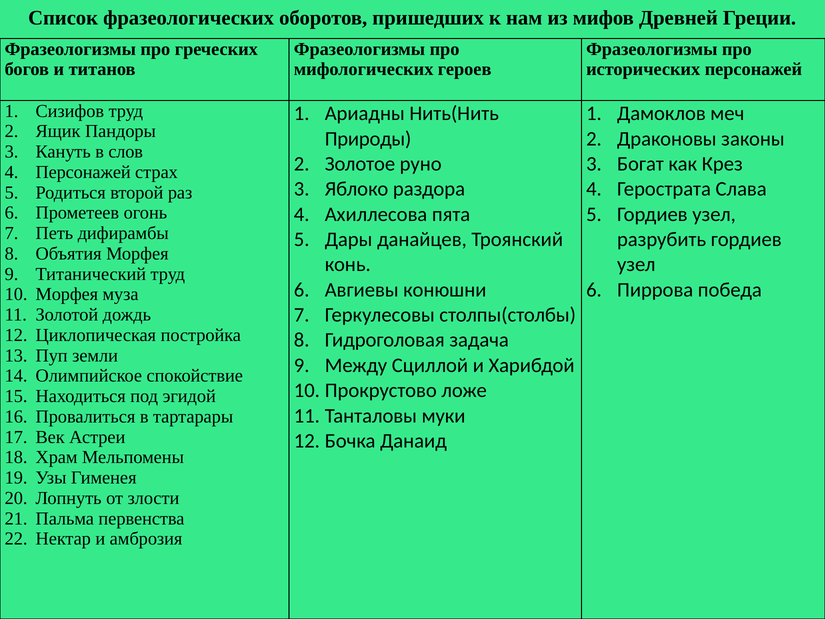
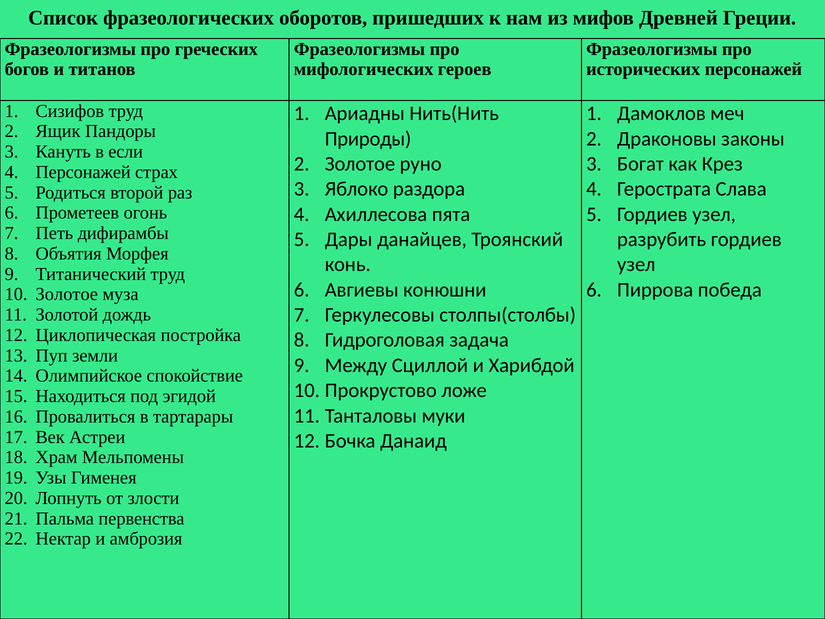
слов: слов -> если
Морфея at (67, 294): Морфея -> Золотое
